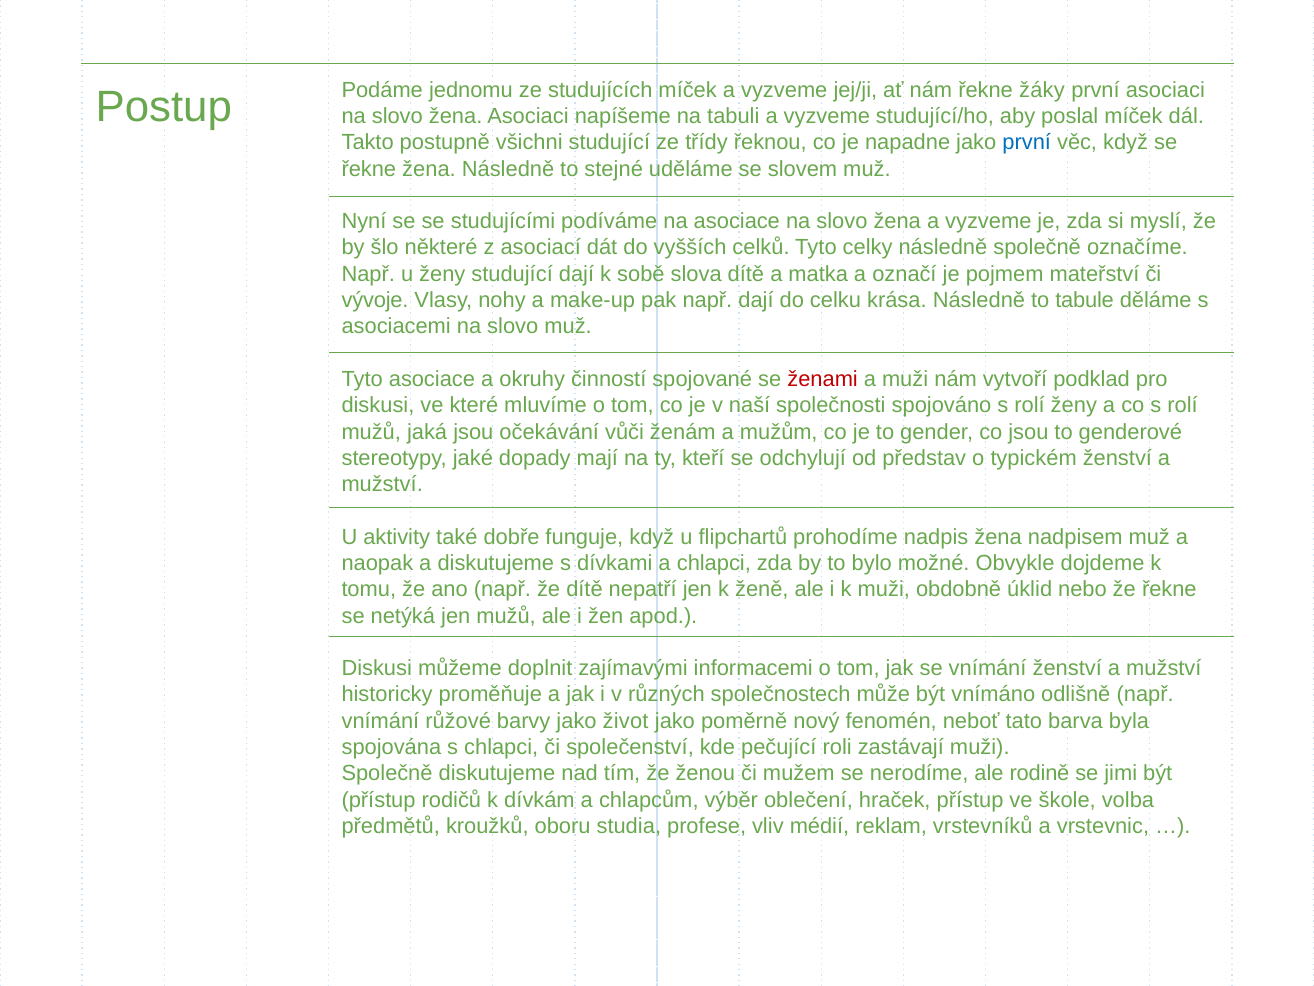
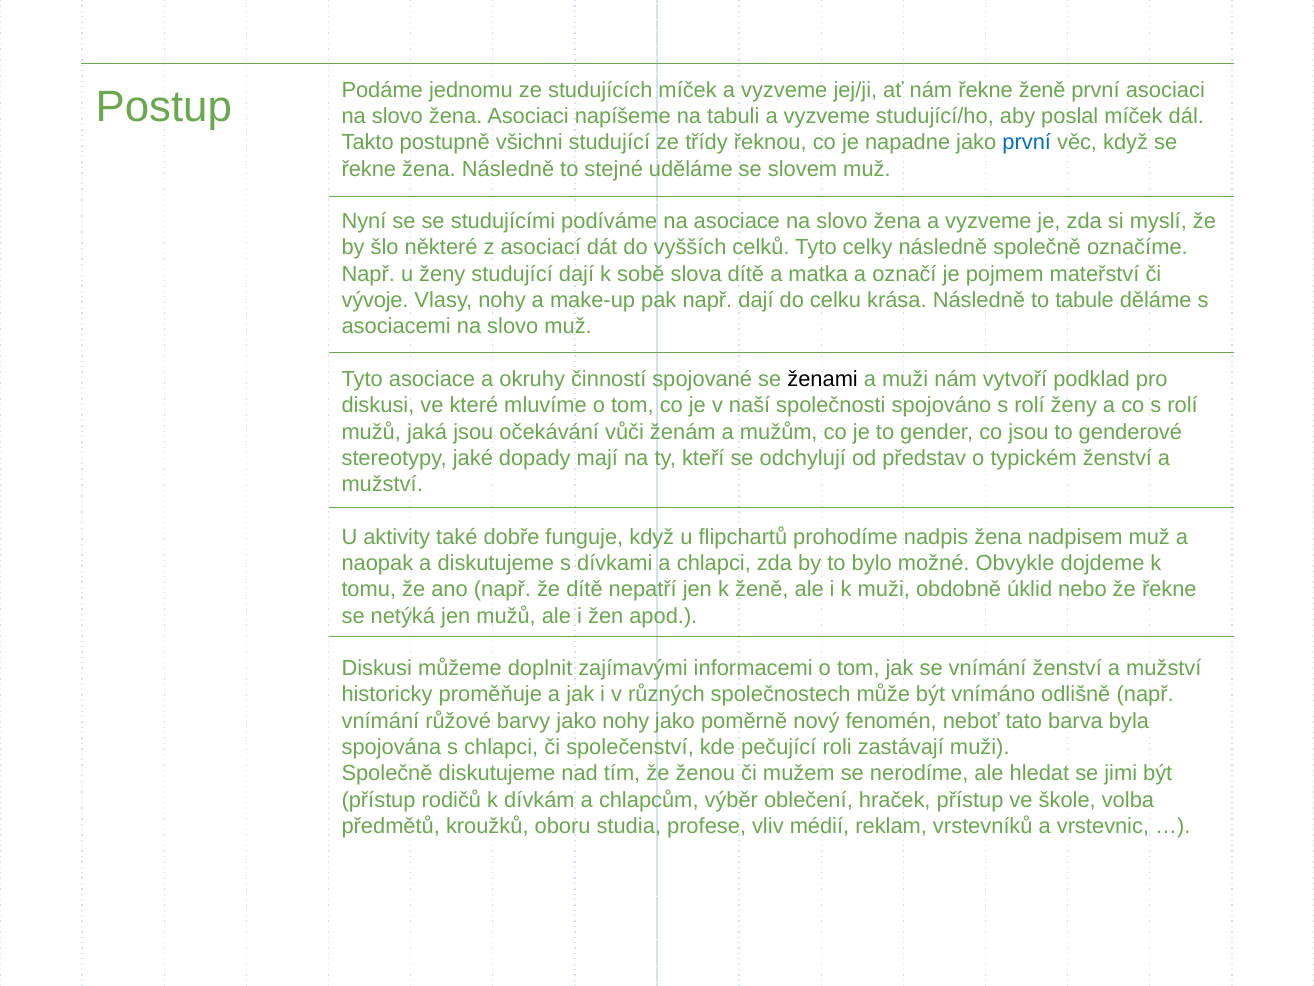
řekne žáky: žáky -> ženě
ženami colour: red -> black
jako život: život -> nohy
rodině: rodině -> hledat
